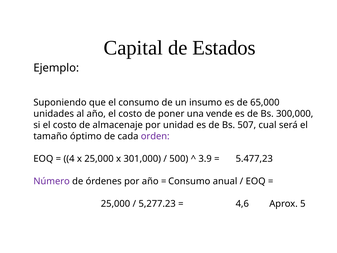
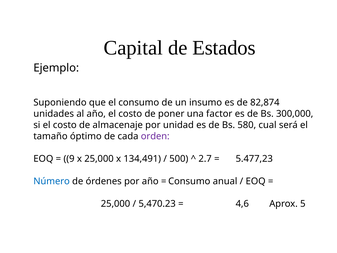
65,000: 65,000 -> 82,874
vende: vende -> factor
507: 507 -> 580
4: 4 -> 9
301,000: 301,000 -> 134,491
3.9: 3.9 -> 2.7
Número colour: purple -> blue
5,277.23: 5,277.23 -> 5,470.23
